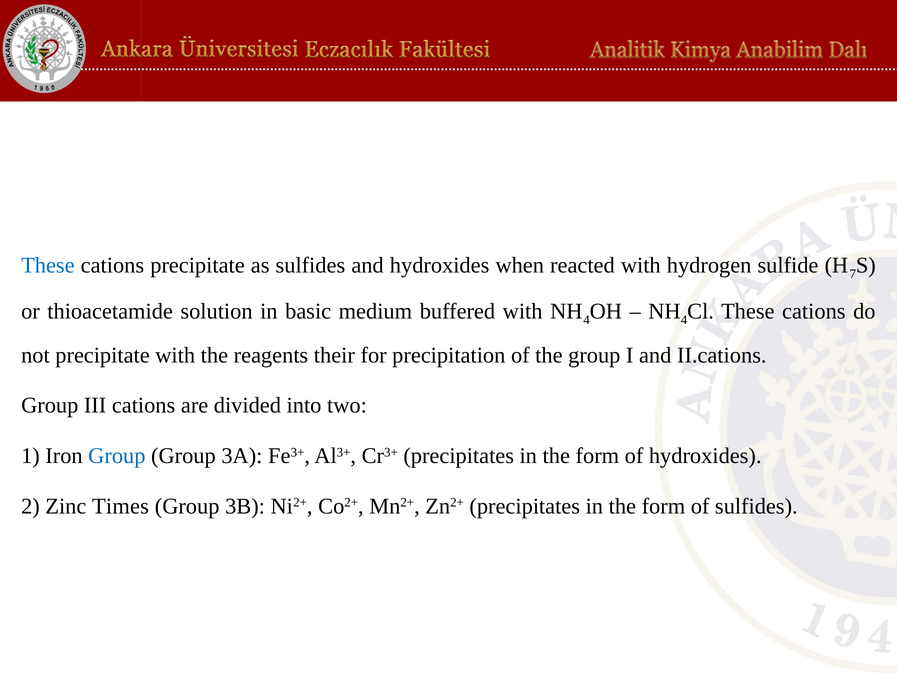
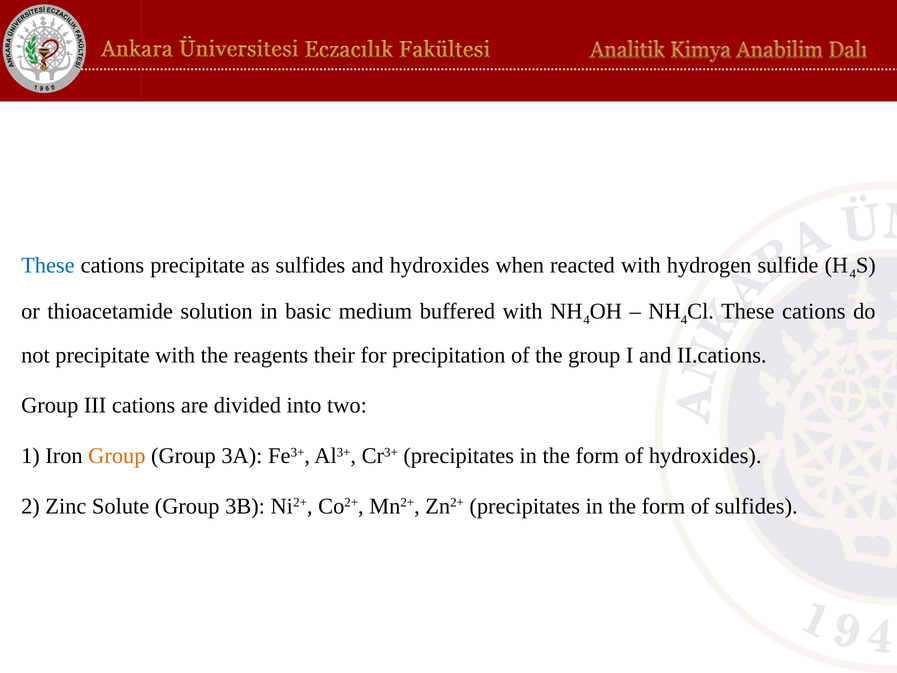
7 at (853, 274): 7 -> 4
Group at (117, 456) colour: blue -> orange
Times: Times -> Solute
